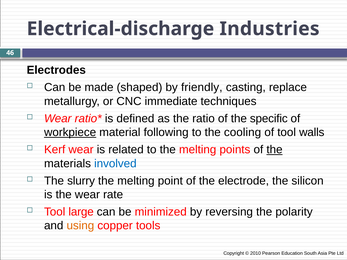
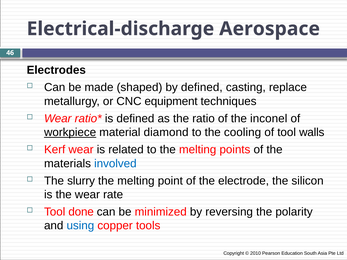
Industries: Industries -> Aerospace
by friendly: friendly -> defined
immediate: immediate -> equipment
specific: specific -> inconel
following: following -> diamond
the at (274, 150) underline: present -> none
large: large -> done
using colour: orange -> blue
